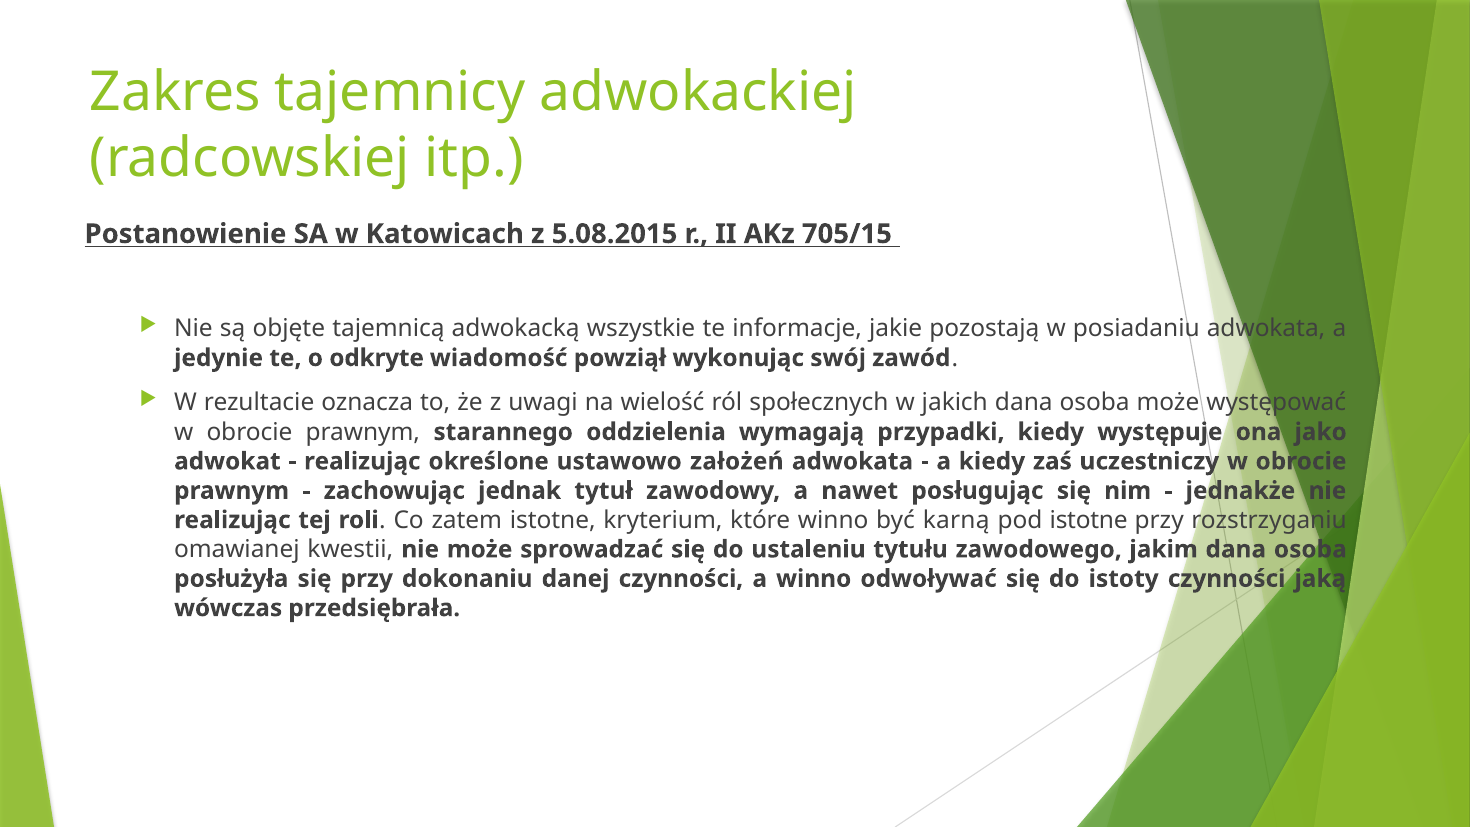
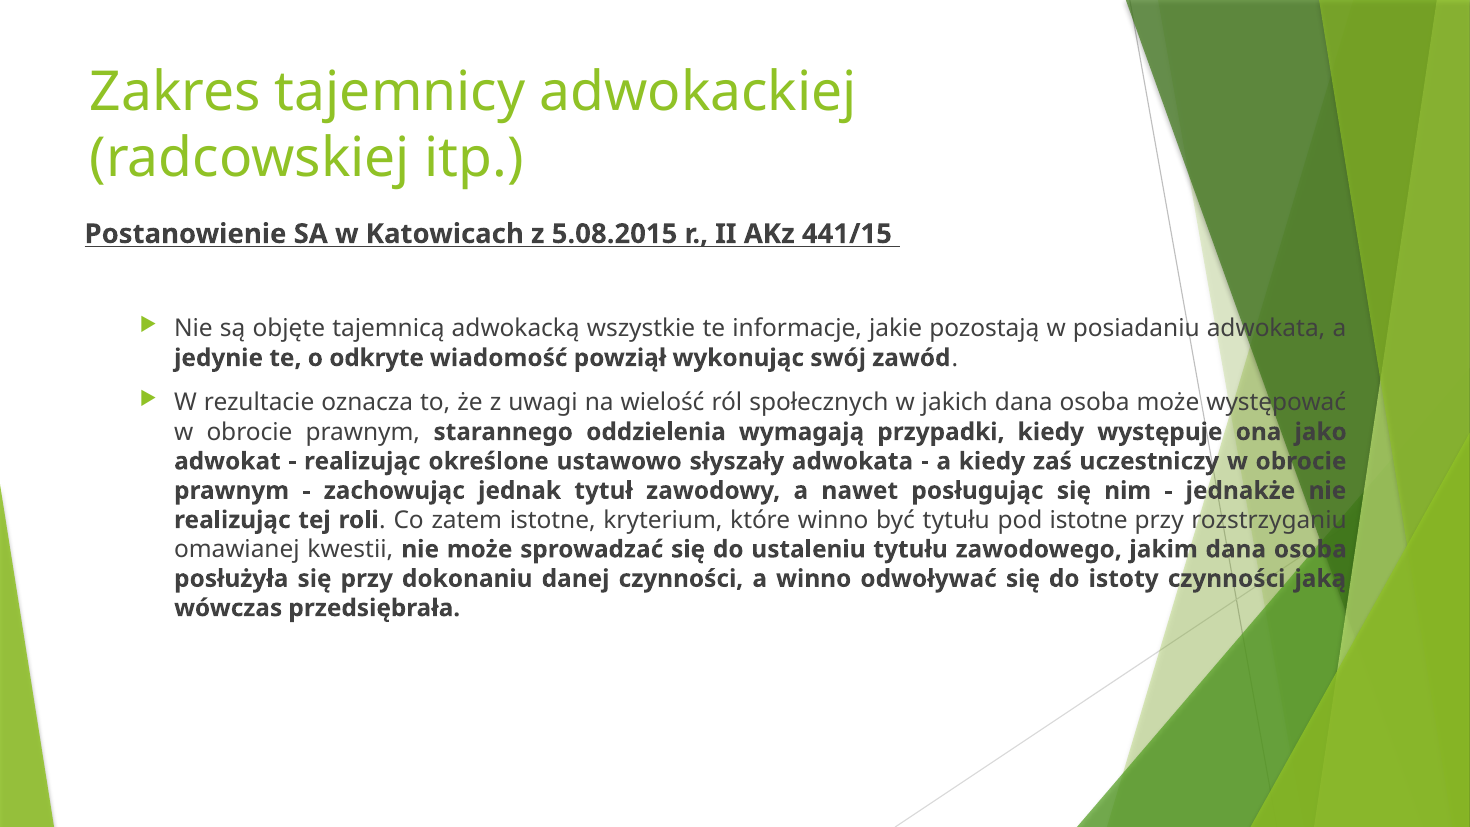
705/15: 705/15 -> 441/15
założeń: założeń -> słyszały
być karną: karną -> tytułu
